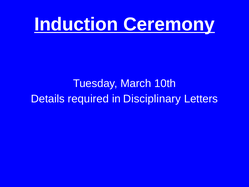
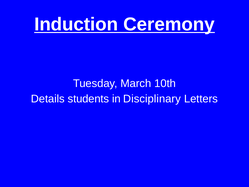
required: required -> students
